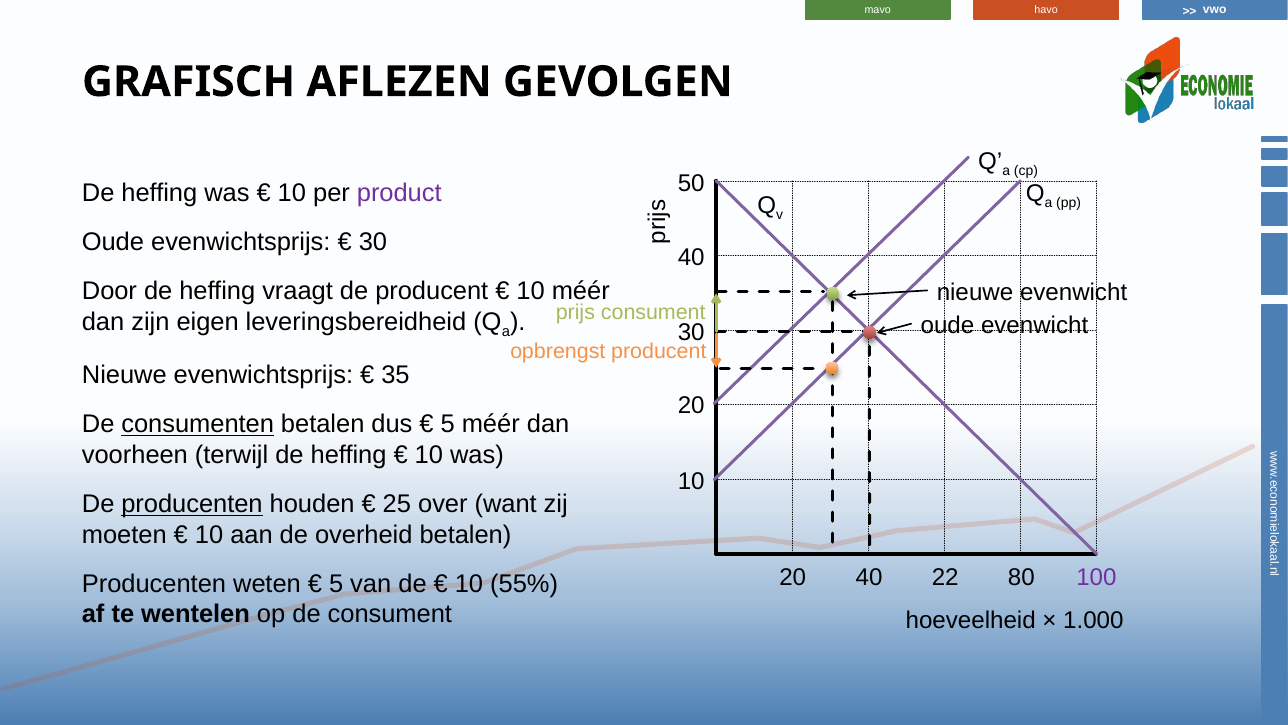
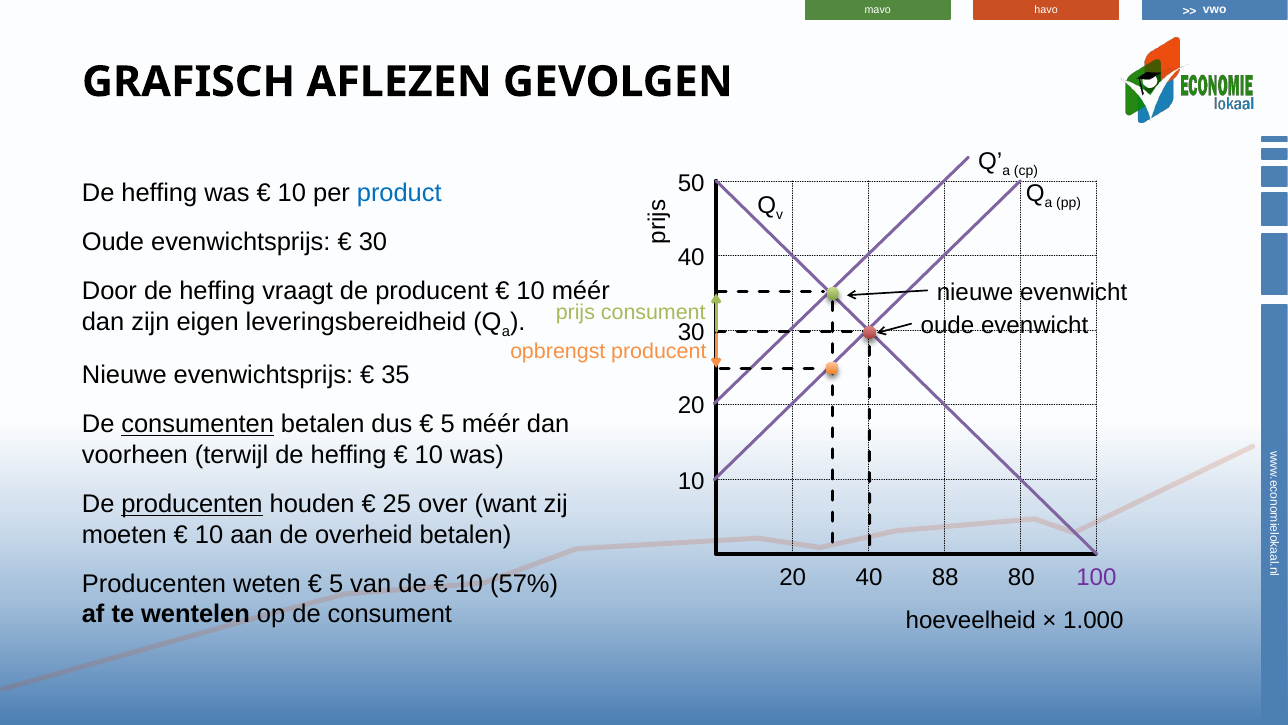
product colour: purple -> blue
22: 22 -> 88
55%: 55% -> 57%
